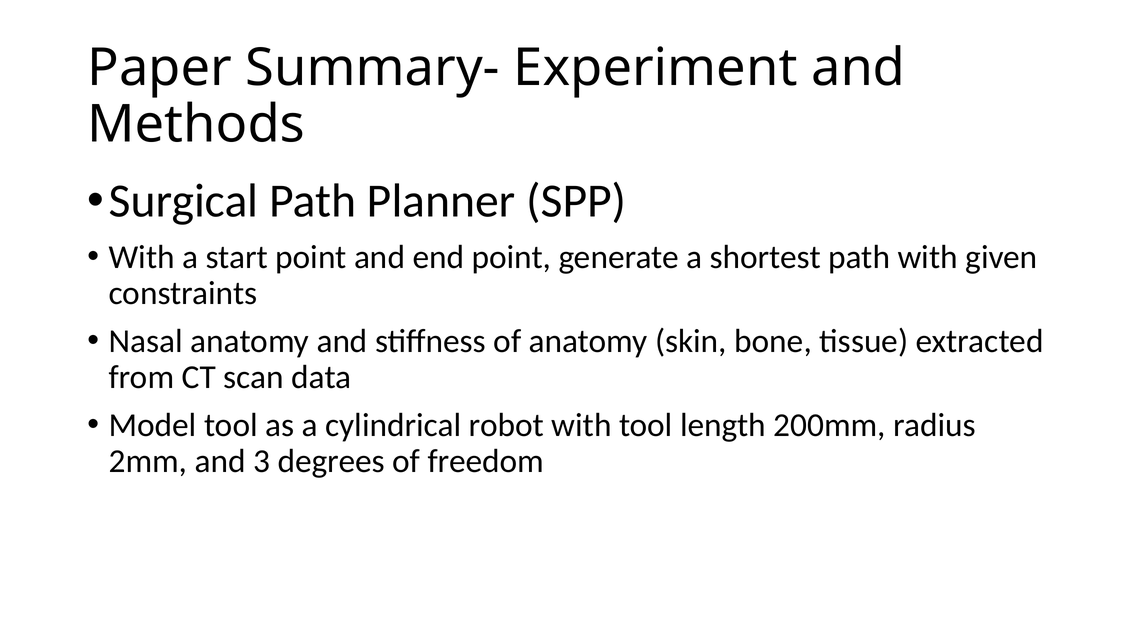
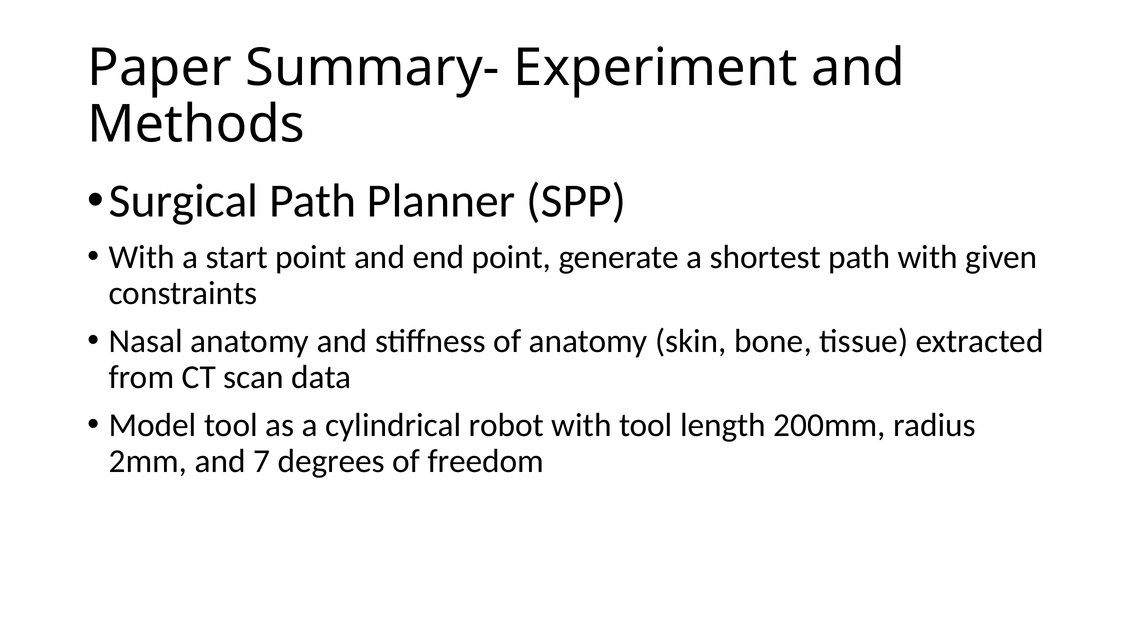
3: 3 -> 7
